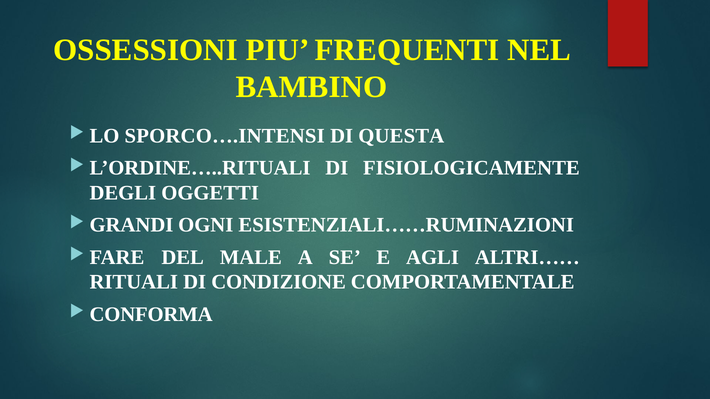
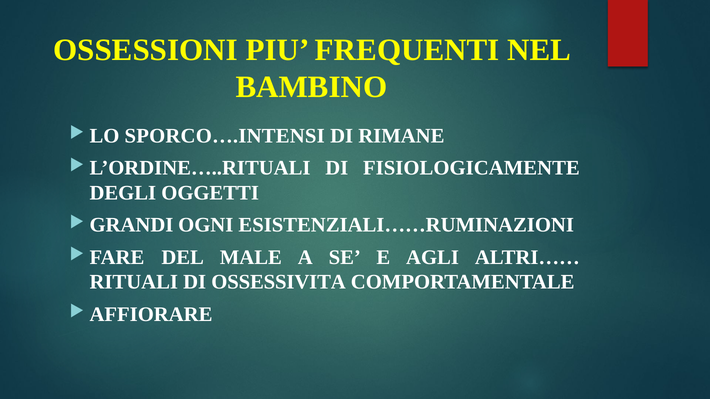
QUESTA: QUESTA -> RIMANE
CONDIZIONE: CONDIZIONE -> OSSESSIVITA
CONFORMA: CONFORMA -> AFFIORARE
